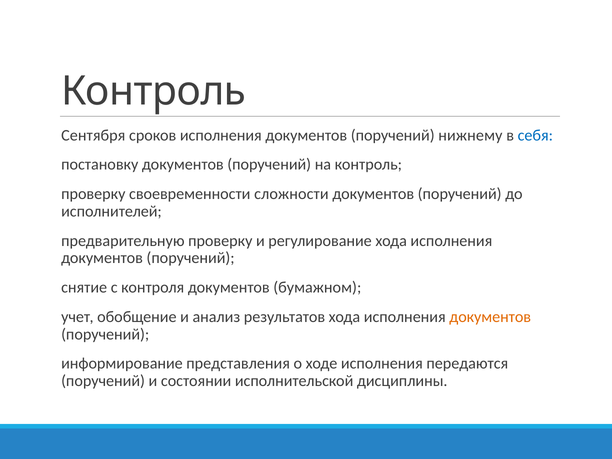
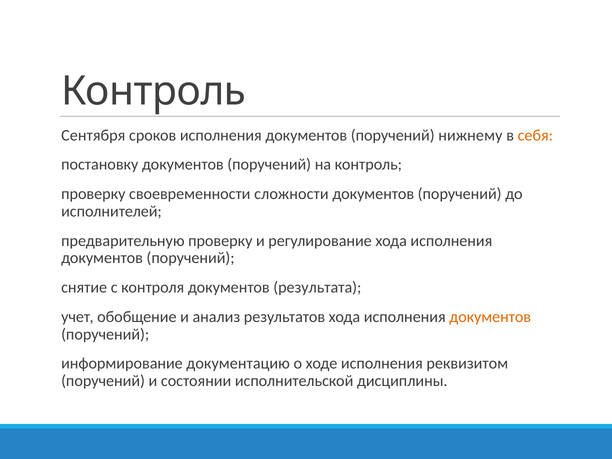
себя colour: blue -> orange
бумажном: бумажном -> результата
представления: представления -> документацию
передаются: передаются -> реквизитом
